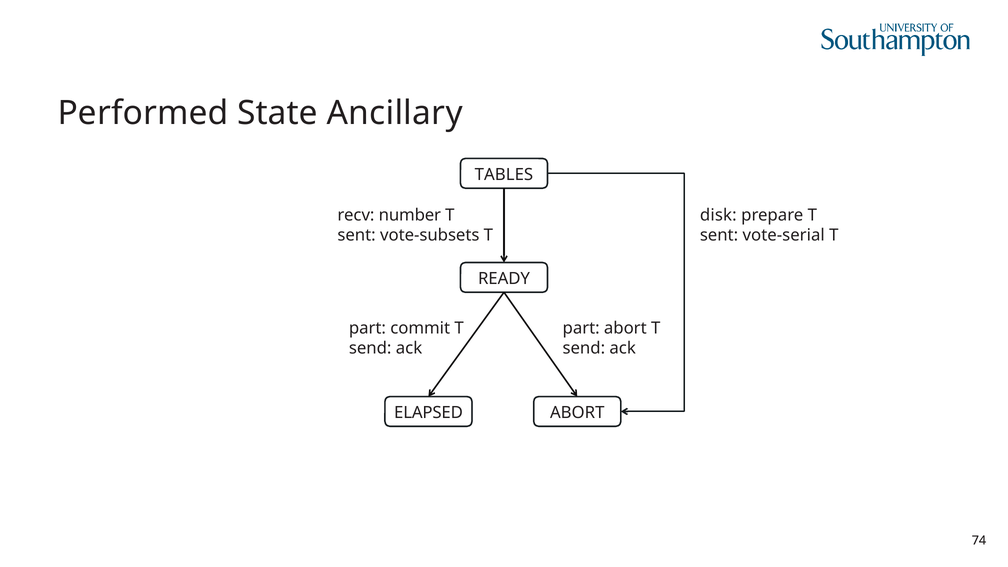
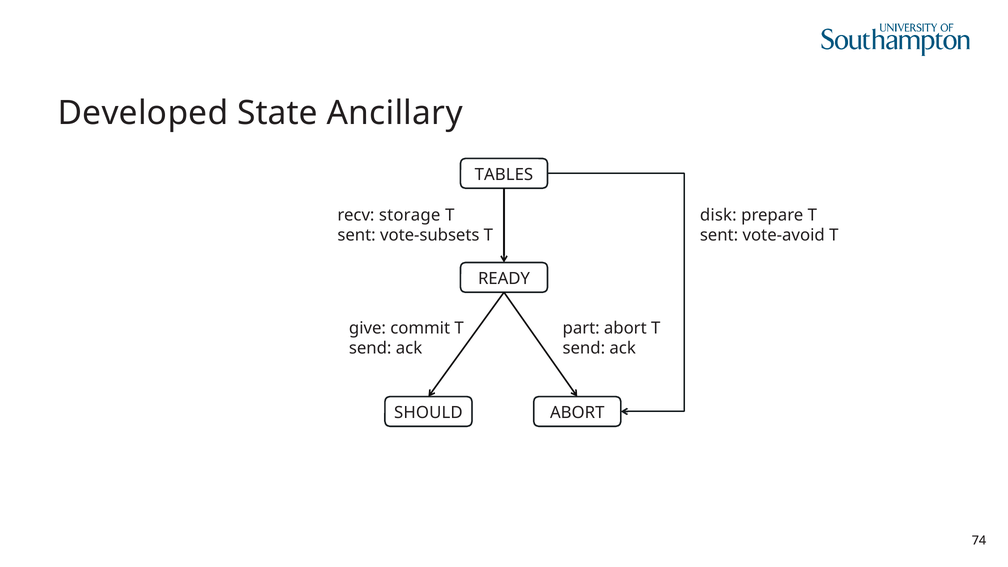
Performed: Performed -> Developed
number: number -> storage
vote-serial: vote-serial -> vote-avoid
part at (367, 328): part -> give
ELAPSED: ELAPSED -> SHOULD
